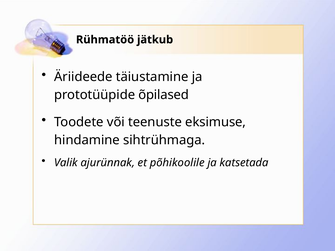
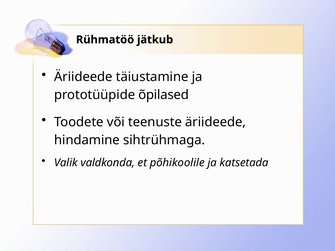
teenuste eksimuse: eksimuse -> äriideede
ajurünnak: ajurünnak -> valdkonda
